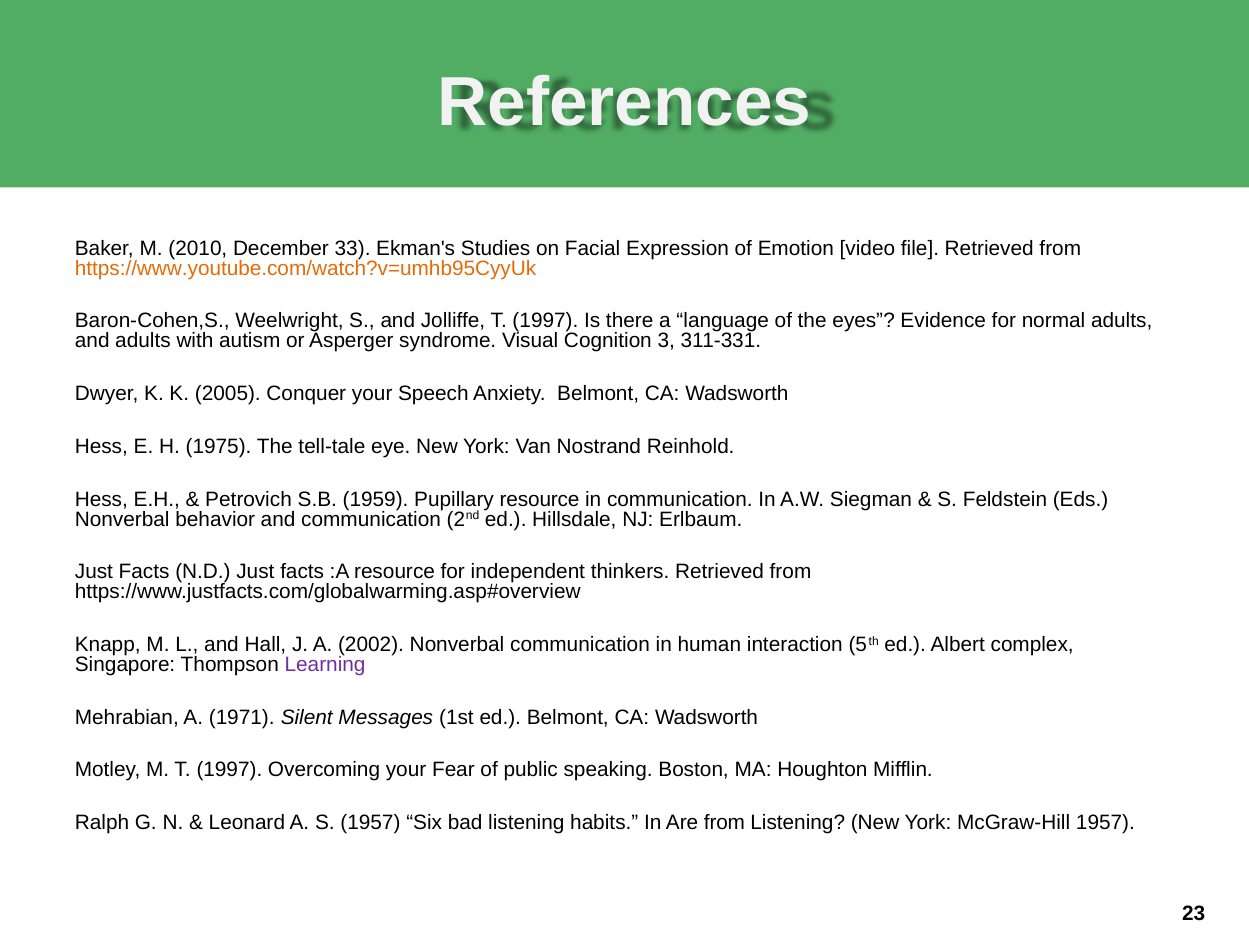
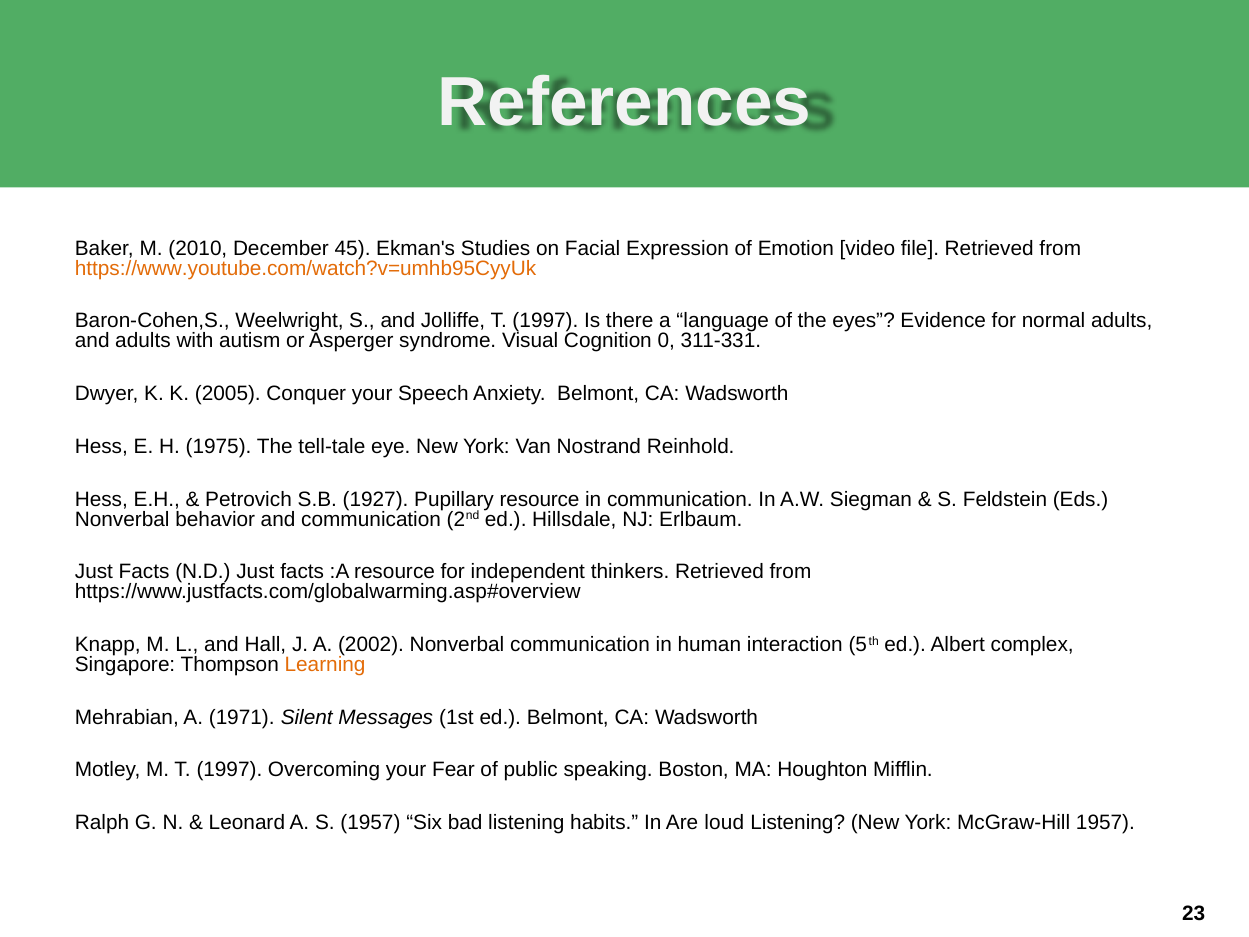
33: 33 -> 45
3: 3 -> 0
1959: 1959 -> 1927
Learning colour: purple -> orange
Are from: from -> loud
